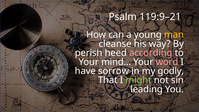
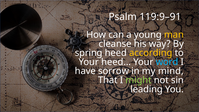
119:9–21: 119:9–21 -> 119:9–91
perish: perish -> spring
according colour: pink -> yellow
mind…: mind… -> heed…
word colour: pink -> light blue
godly: godly -> mind
